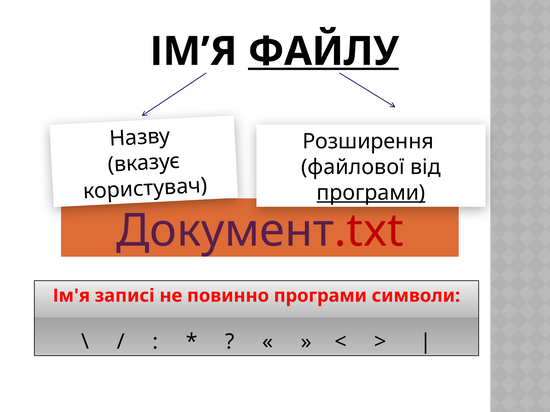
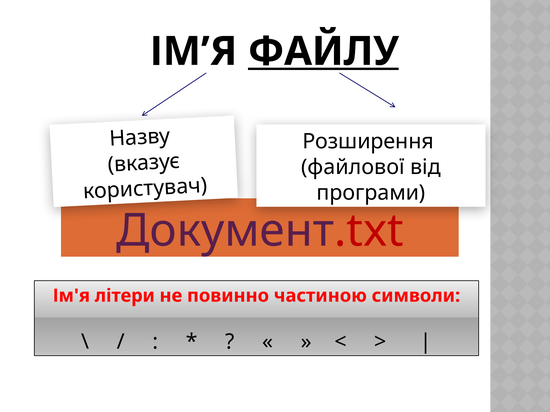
програми at (371, 193) underline: present -> none
записі: записі -> літери
повинно програми: програми -> частиною
